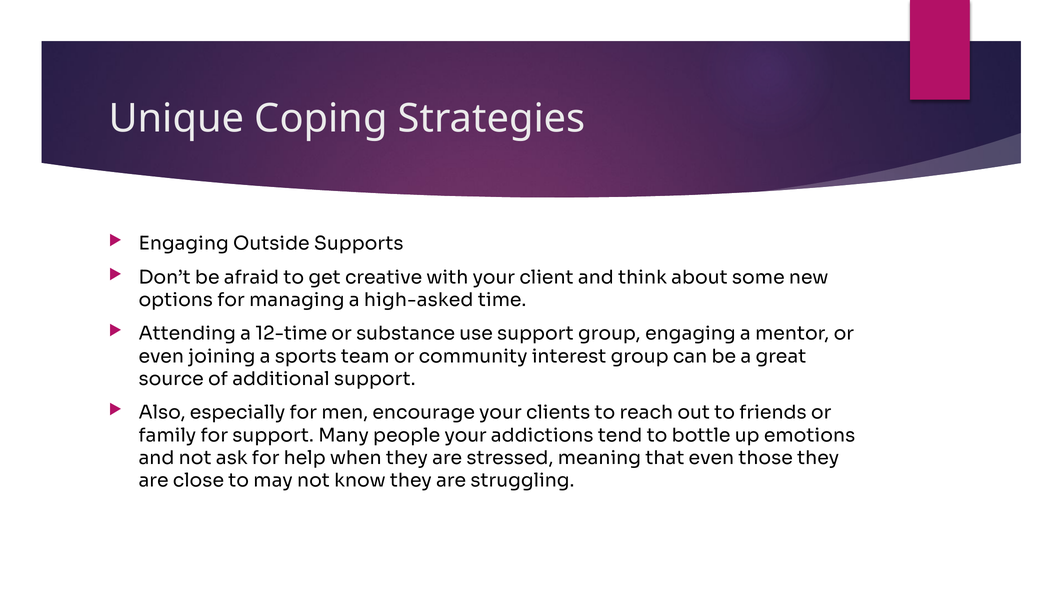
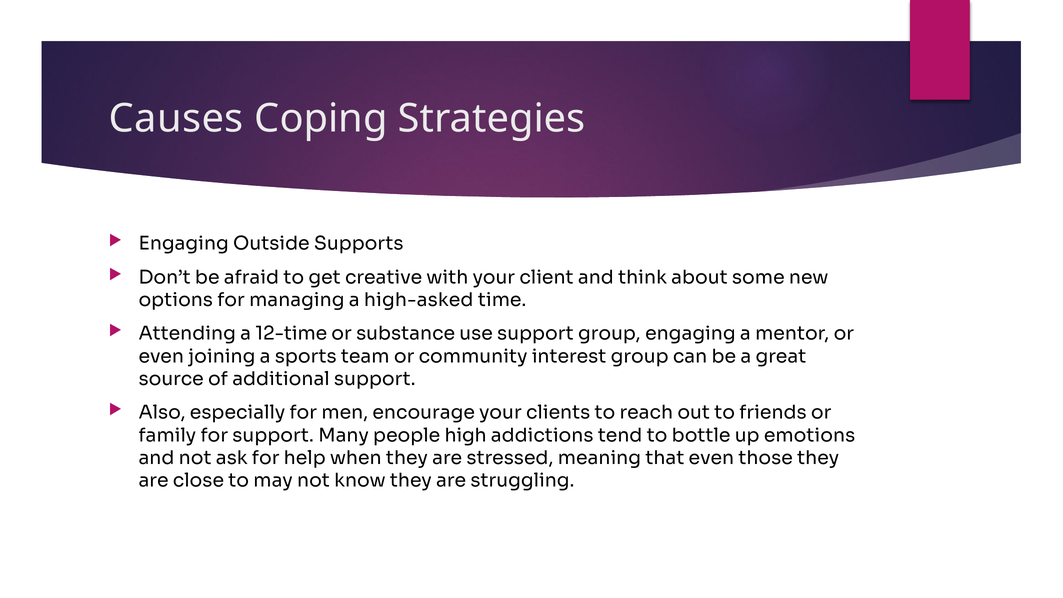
Unique: Unique -> Causes
people your: your -> high
